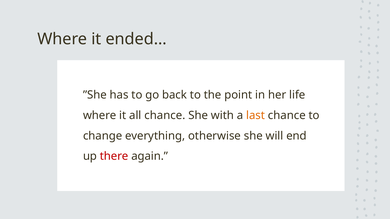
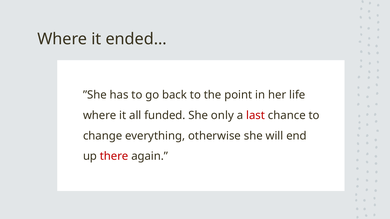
all chance: chance -> funded
with: with -> only
last colour: orange -> red
